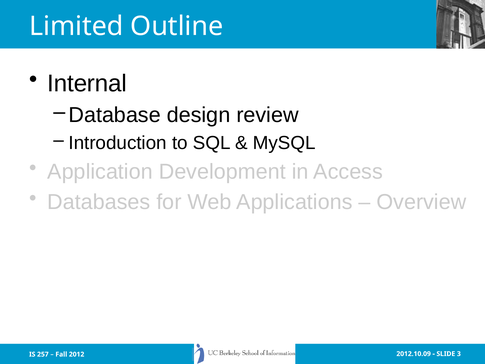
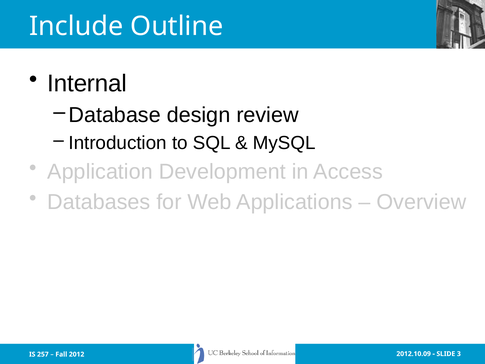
Limited: Limited -> Include
